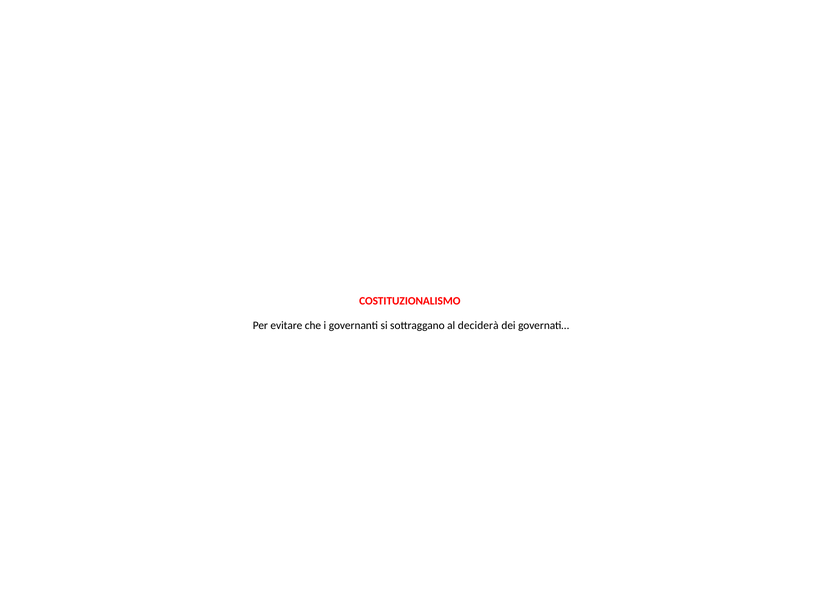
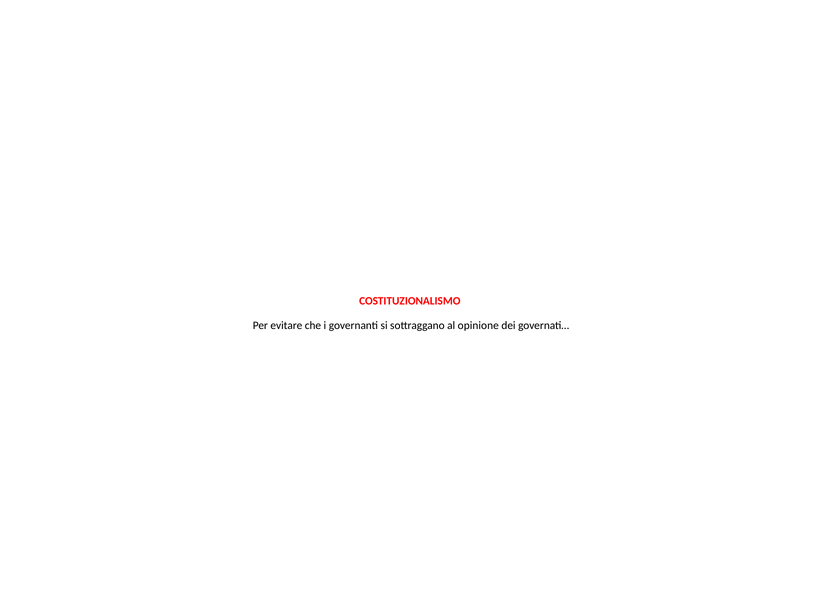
deciderà: deciderà -> opinione
